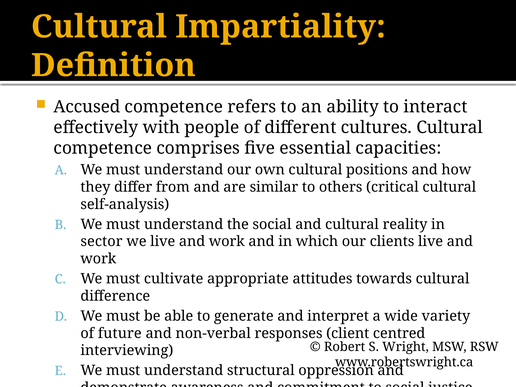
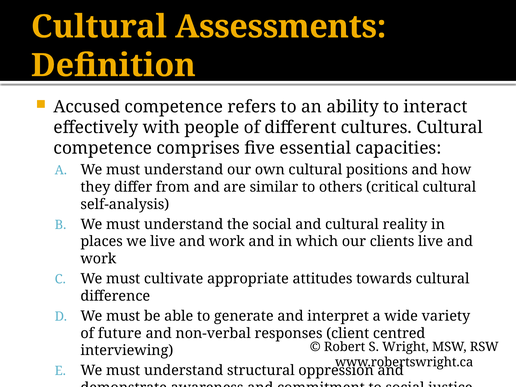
Impartiality: Impartiality -> Assessments
sector: sector -> places
